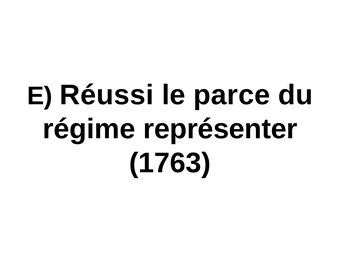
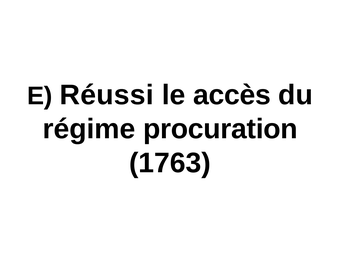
parce: parce -> accès
représenter: représenter -> procuration
